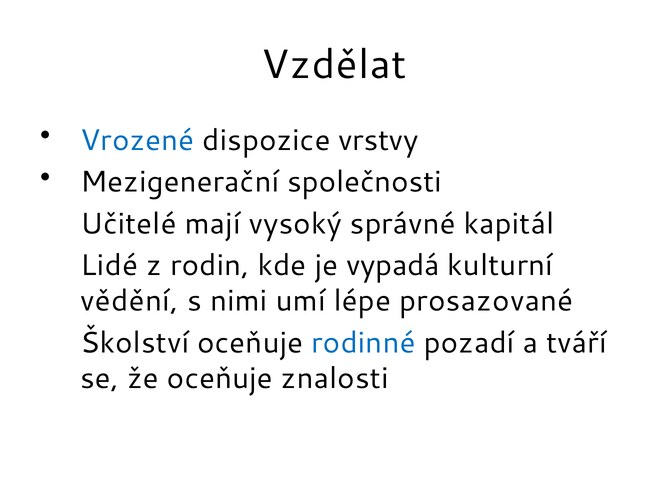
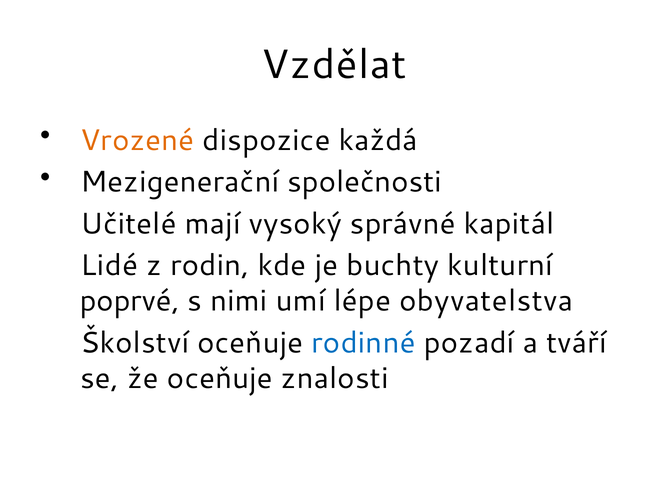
Vrozené colour: blue -> orange
vrstvy: vrstvy -> každá
vypadá: vypadá -> buchty
vědění: vědění -> poprvé
prosazované: prosazované -> obyvatelstva
